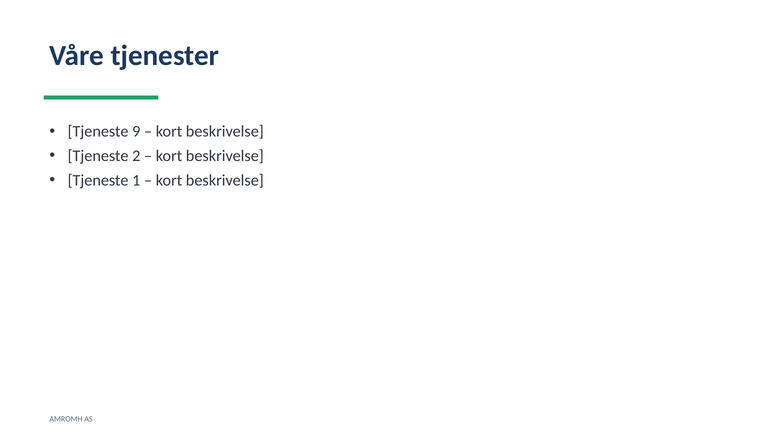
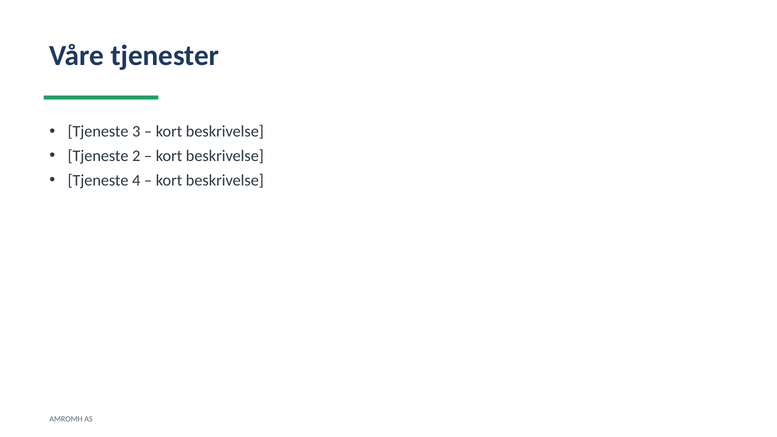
9: 9 -> 3
1: 1 -> 4
